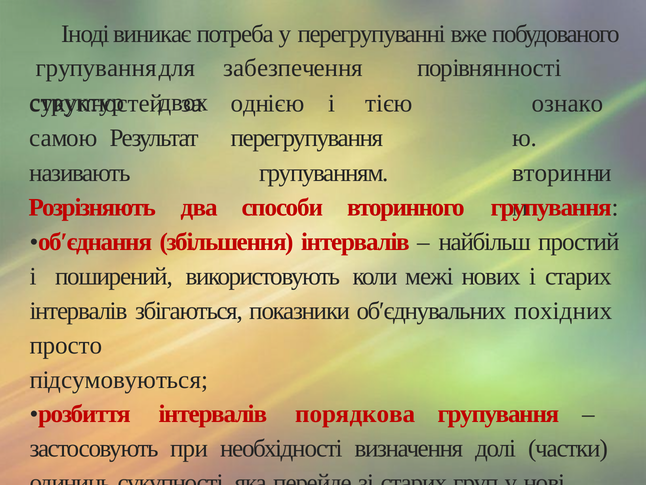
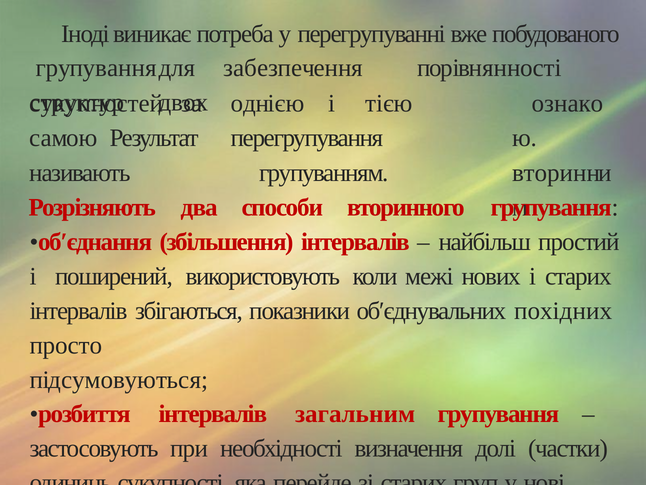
порядкова: порядкова -> загальним
